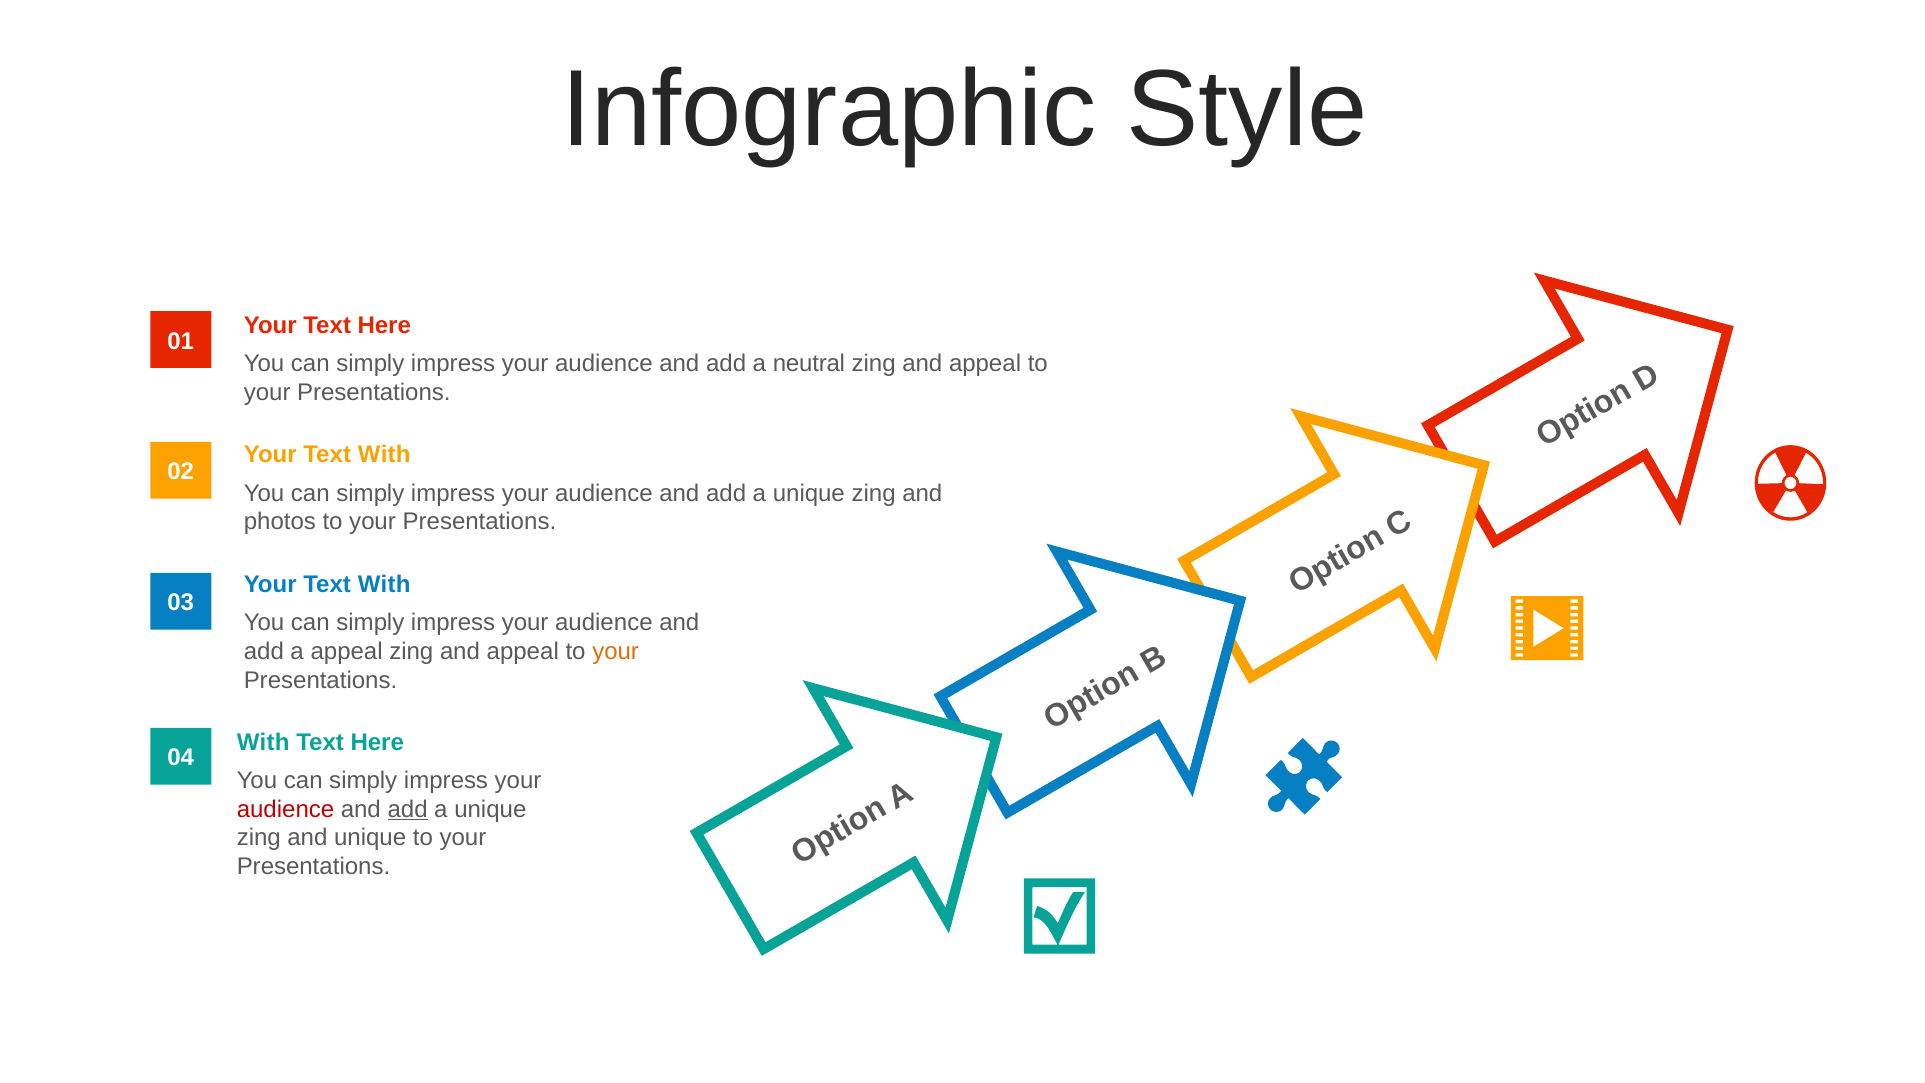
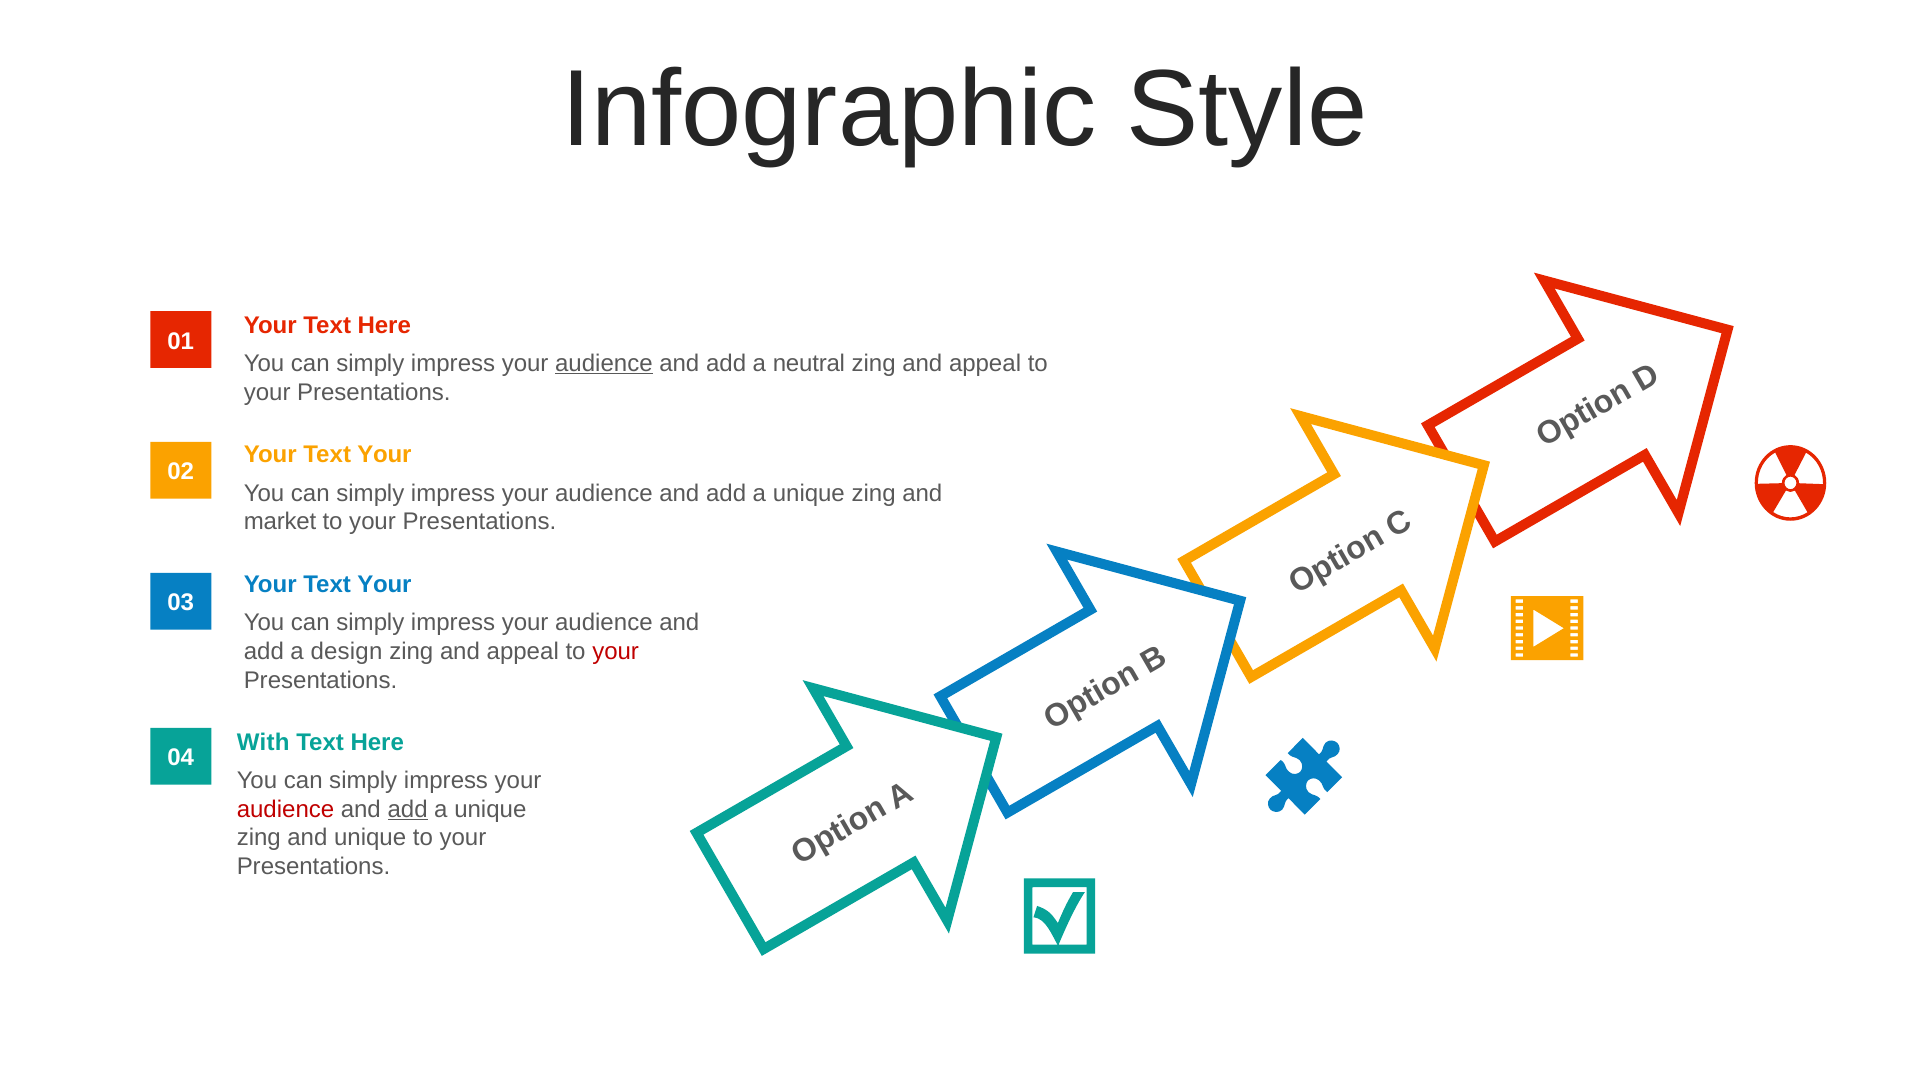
audience at (604, 363) underline: none -> present
With at (384, 455): With -> Your
photos: photos -> market
With at (384, 585): With -> Your
a appeal: appeal -> design
your at (616, 652) colour: orange -> red
